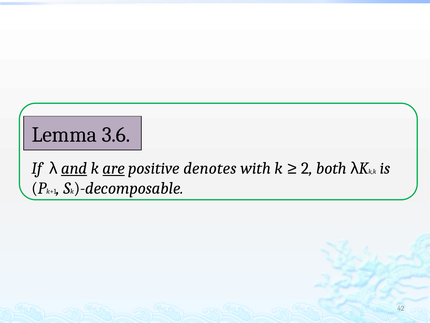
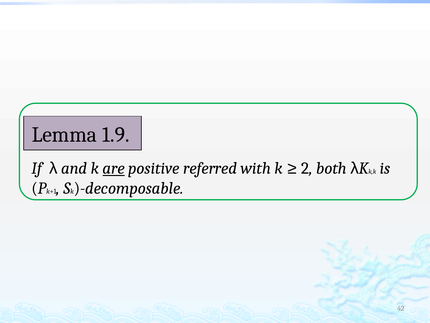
3.6: 3.6 -> 1.9
and underline: present -> none
denotes: denotes -> referred
